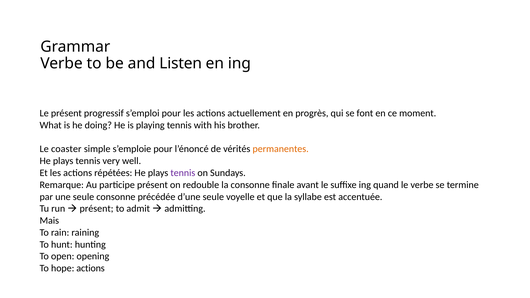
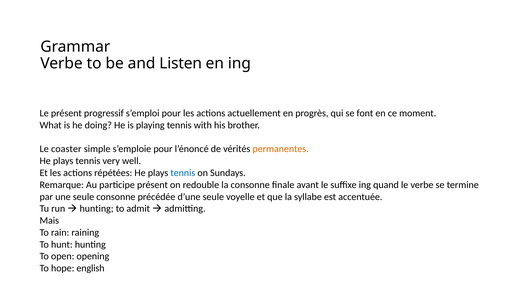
tennis at (183, 173) colour: purple -> blue
présent at (97, 209): présent -> hunting
hope actions: actions -> english
